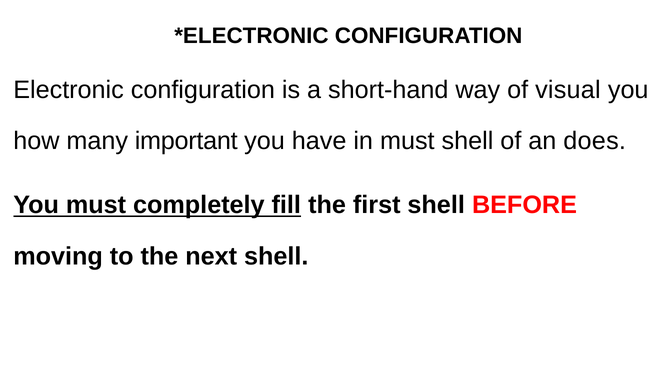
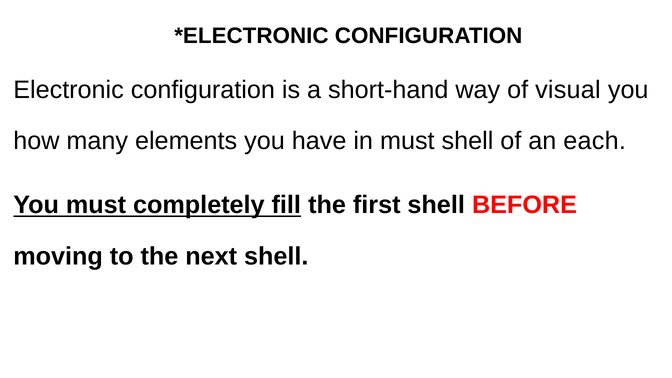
important: important -> elements
does: does -> each
